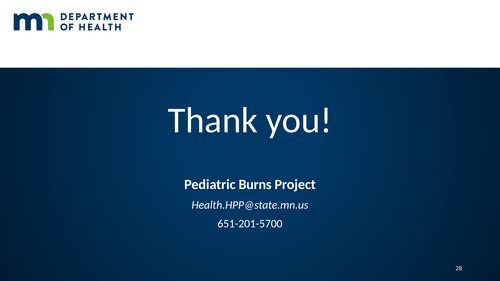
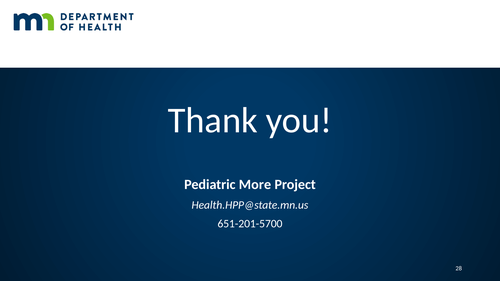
Burns: Burns -> More
